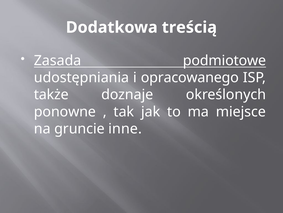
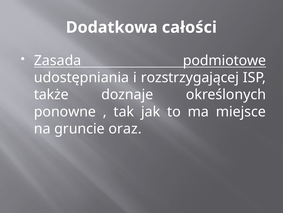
treścią: treścią -> całości
opracowanego: opracowanego -> rozstrzygającej
inne: inne -> oraz
